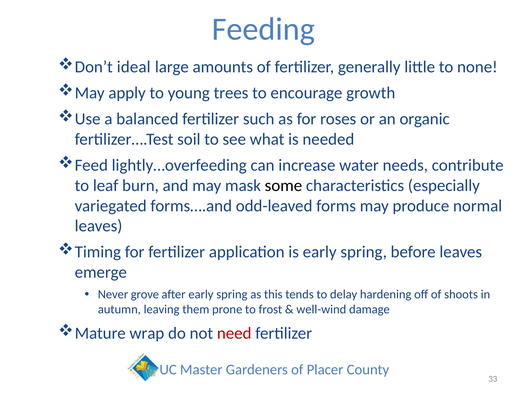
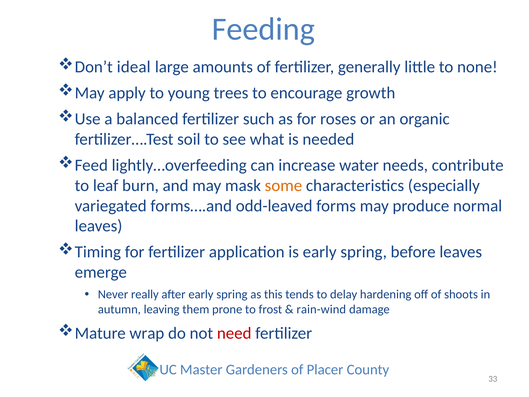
some colour: black -> orange
grove: grove -> really
well-wind: well-wind -> rain-wind
